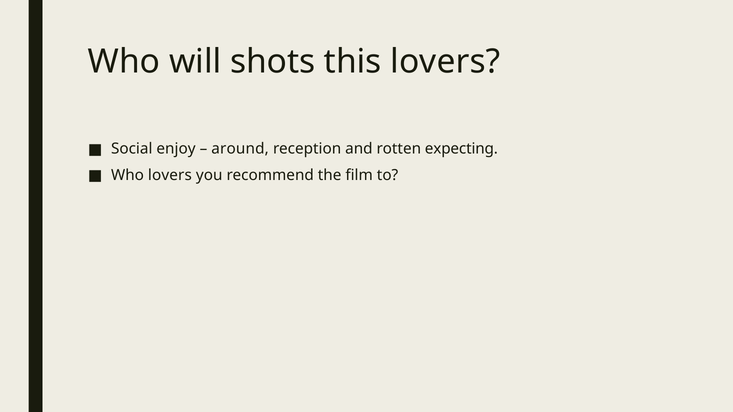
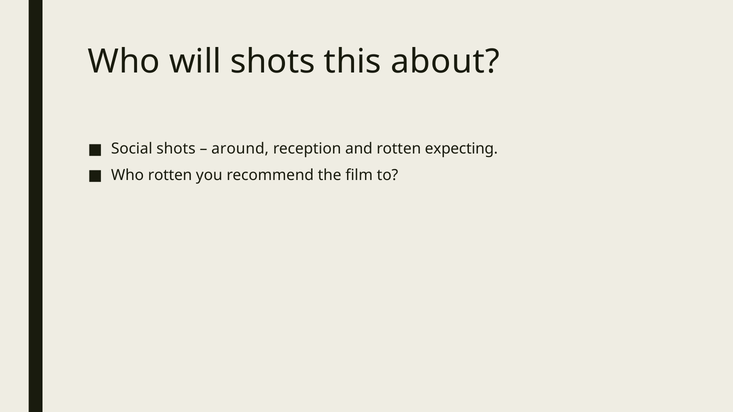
this lovers: lovers -> about
Social enjoy: enjoy -> shots
Who lovers: lovers -> rotten
